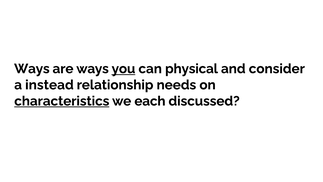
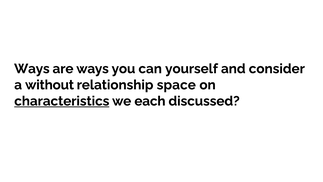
you underline: present -> none
physical: physical -> yourself
instead: instead -> without
needs: needs -> space
